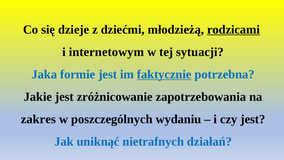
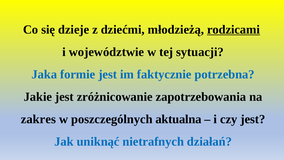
internetowym: internetowym -> województwie
faktycznie underline: present -> none
wydaniu: wydaniu -> aktualna
